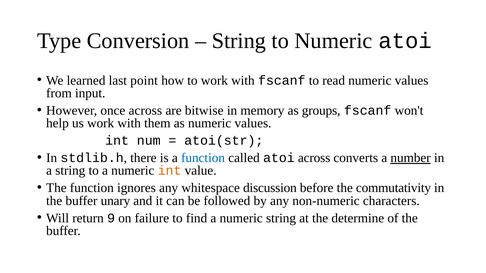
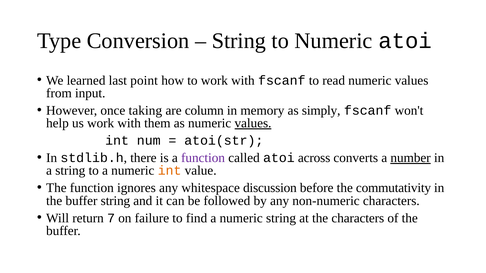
once across: across -> taking
bitwise: bitwise -> column
groups: groups -> simply
values at (253, 123) underline: none -> present
function at (203, 158) colour: blue -> purple
buffer unary: unary -> string
9: 9 -> 7
the determine: determine -> characters
